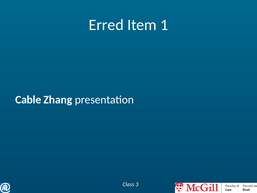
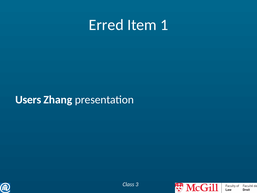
Cable: Cable -> Users
